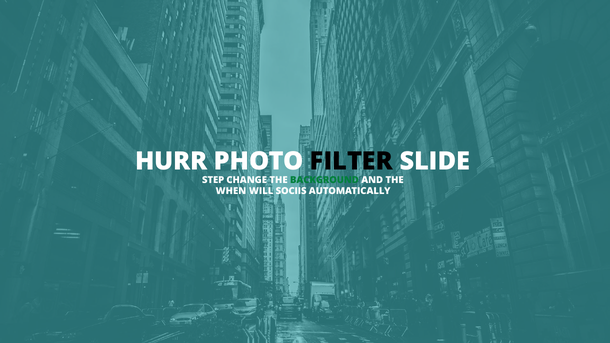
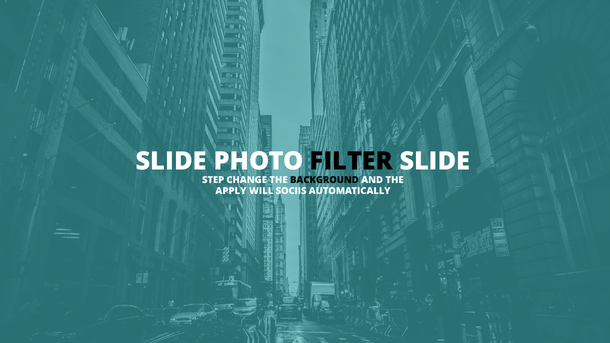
HURR at (171, 162): HURR -> SLIDE
BACKGROUND colour: green -> black
WHEN: WHEN -> APPLY
